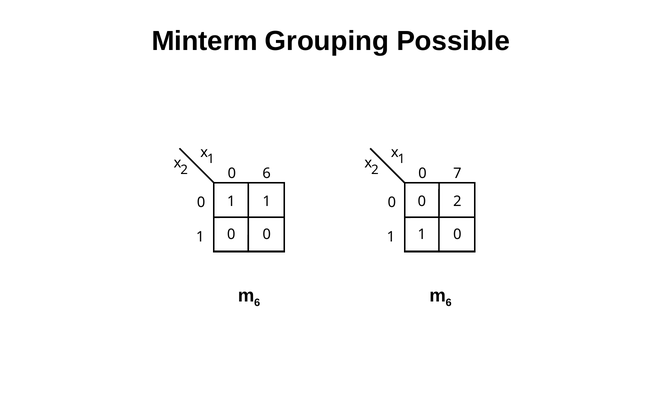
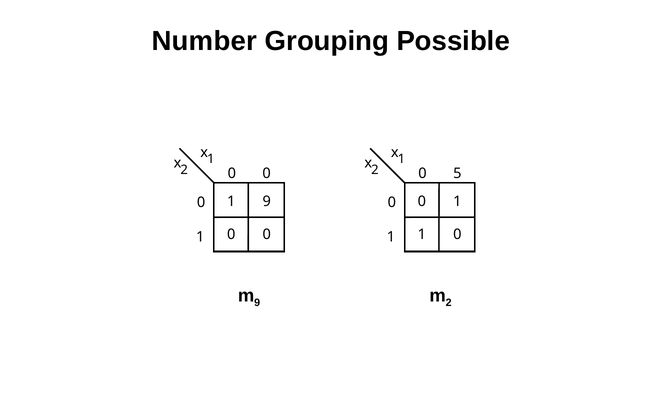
Minterm: Minterm -> Number
6 at (267, 173): 6 -> 0
7: 7 -> 5
1 1: 1 -> 9
2 at (457, 201): 2 -> 1
6 at (257, 303): 6 -> 9
6 at (449, 303): 6 -> 2
